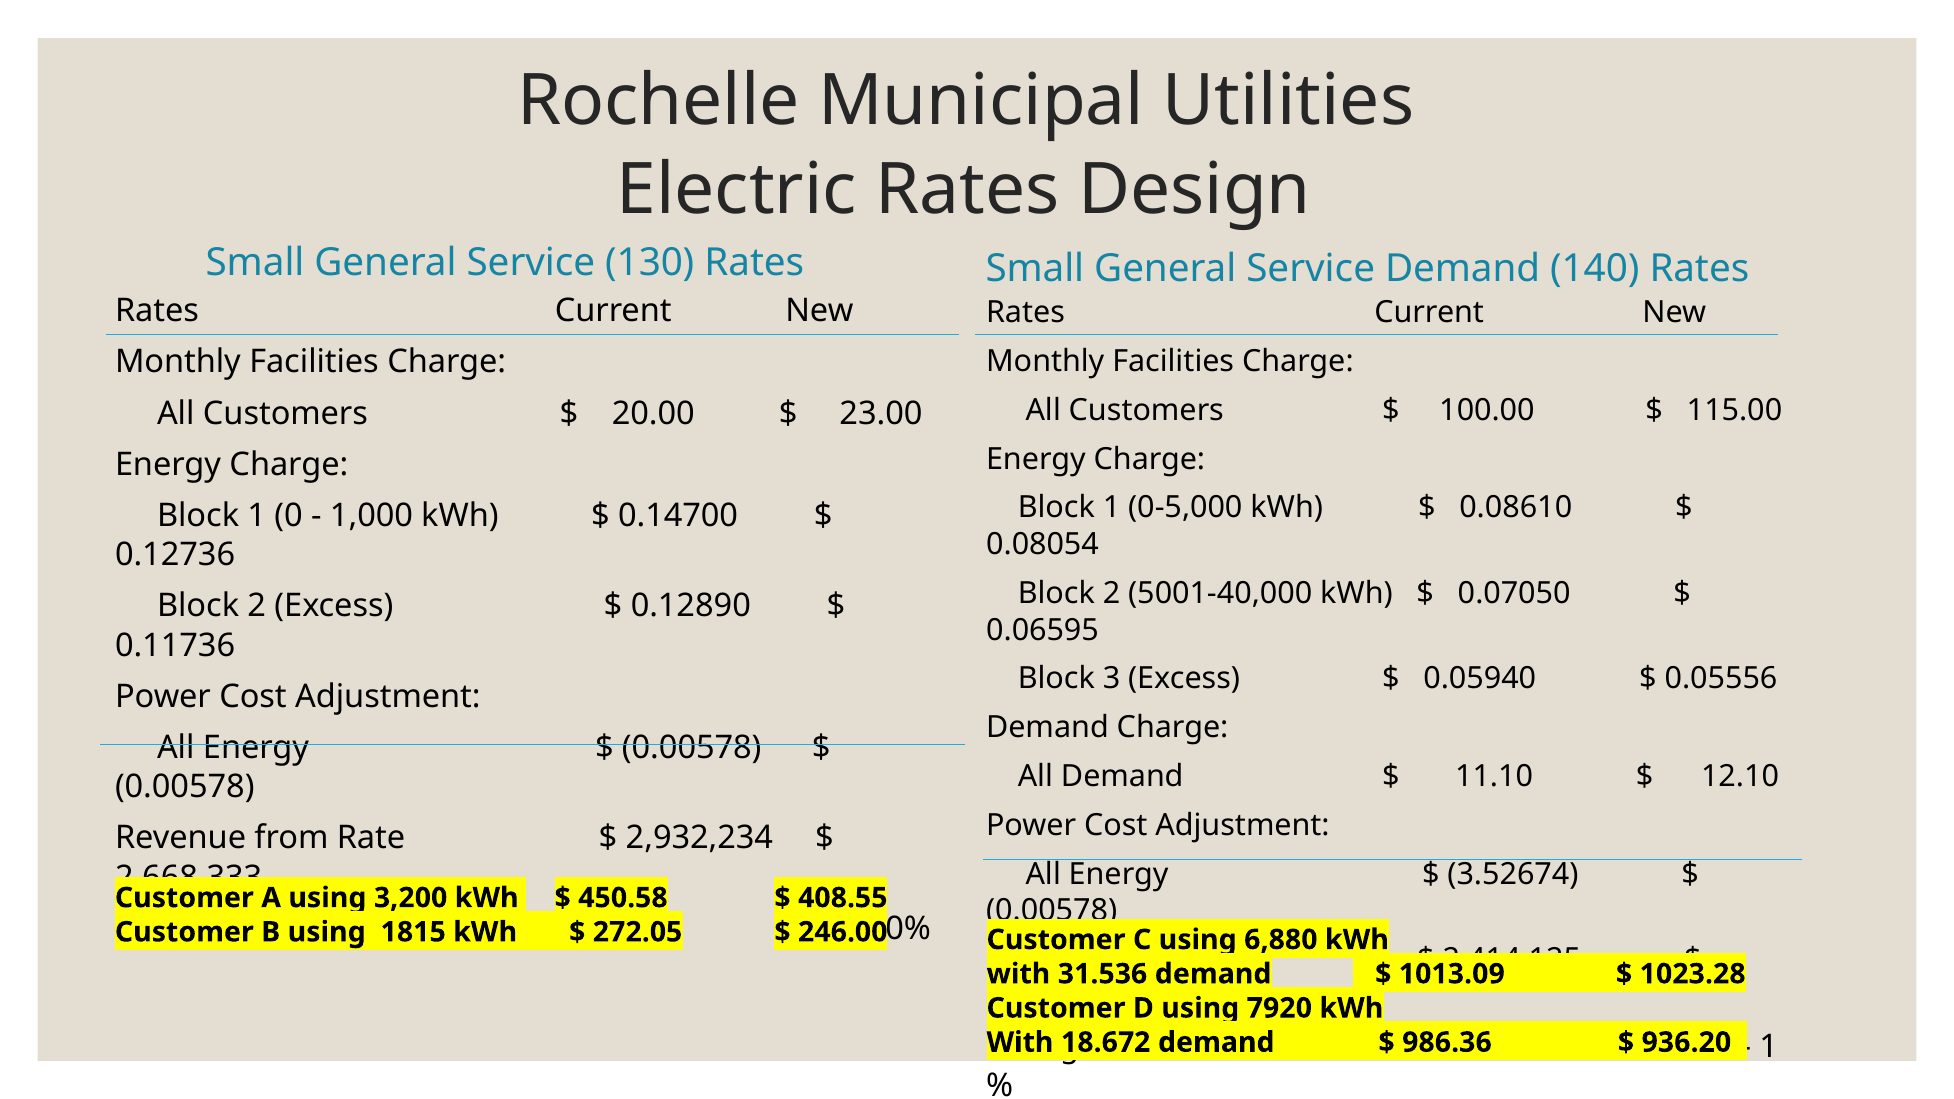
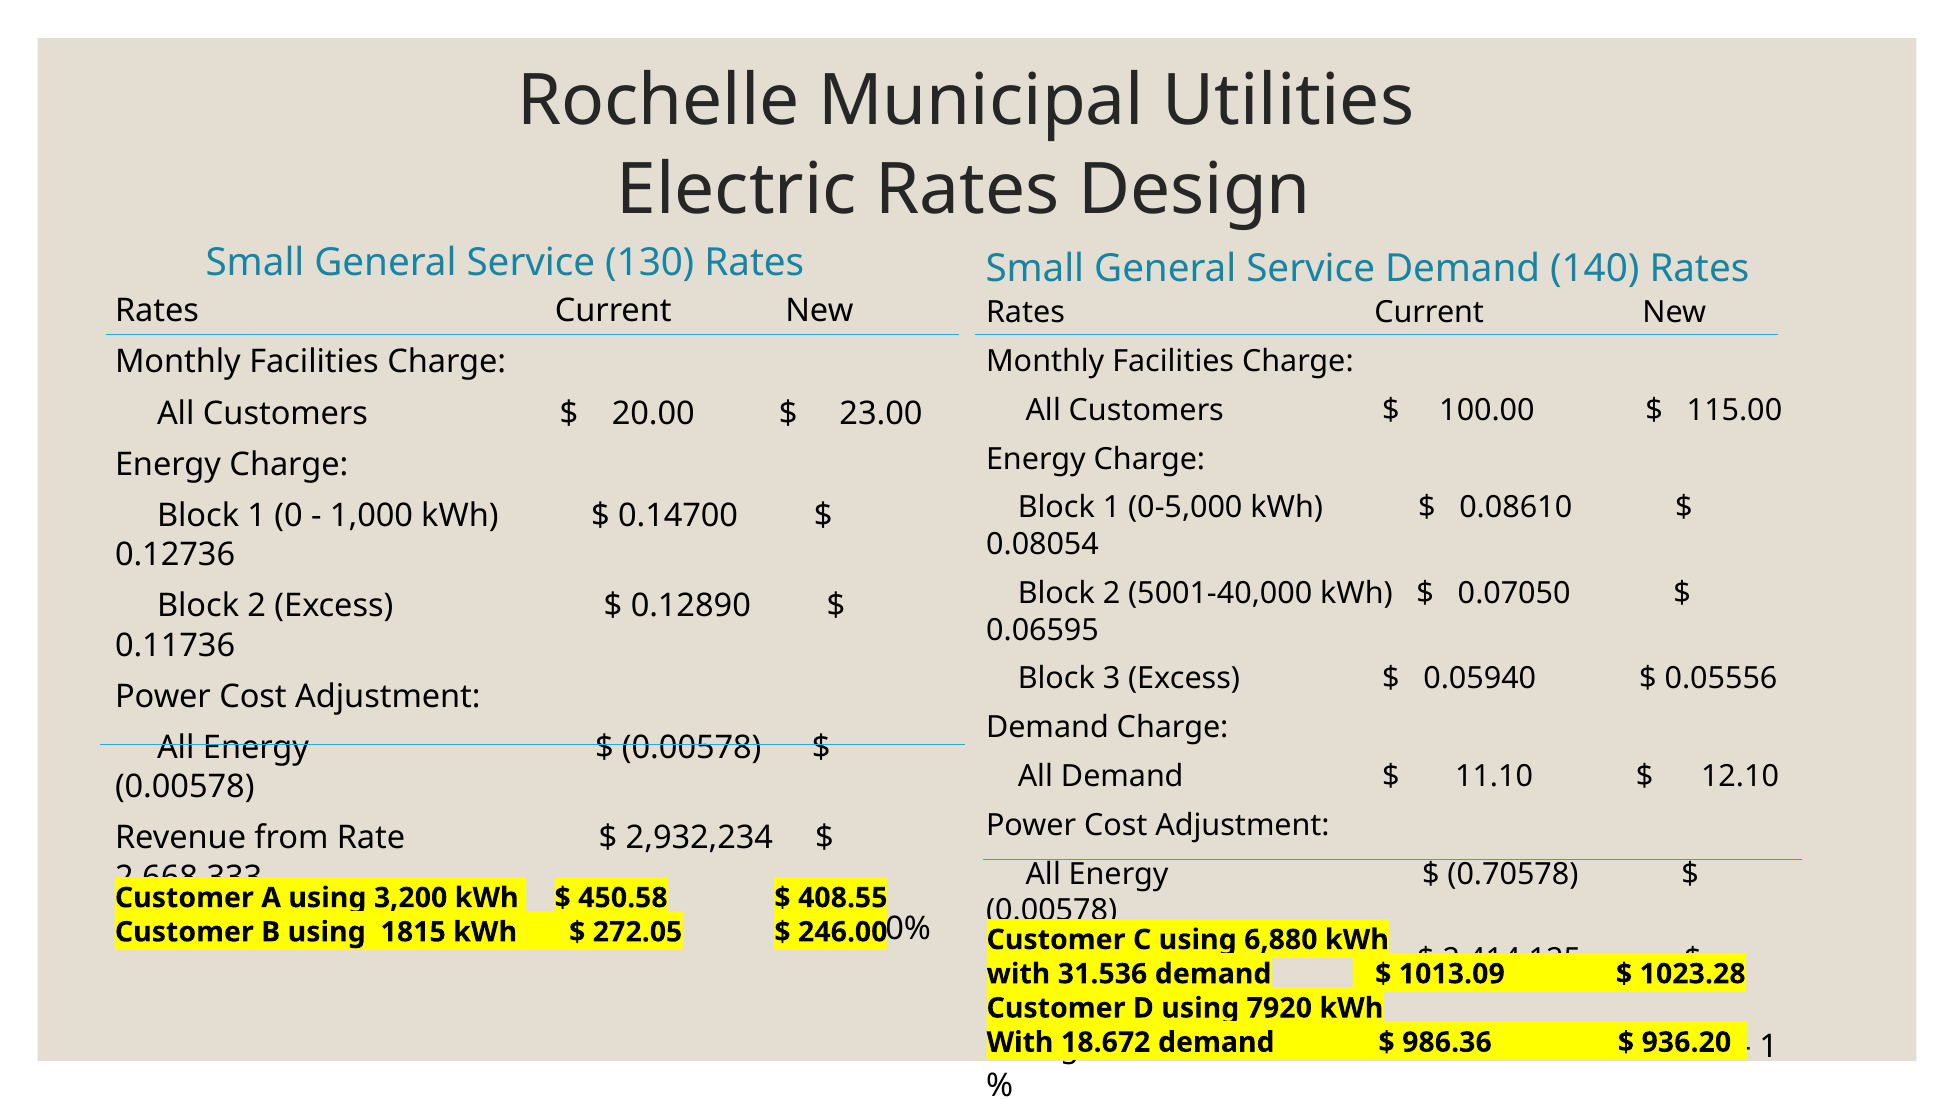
3.52674: 3.52674 -> 0.70578
